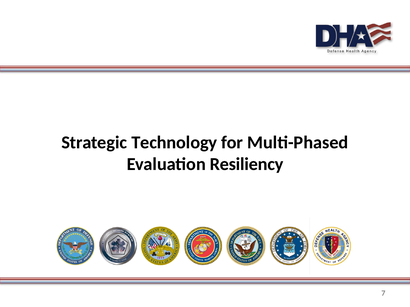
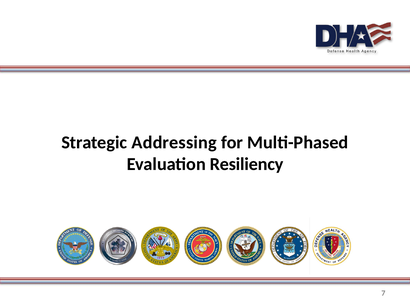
Technology: Technology -> Addressing
